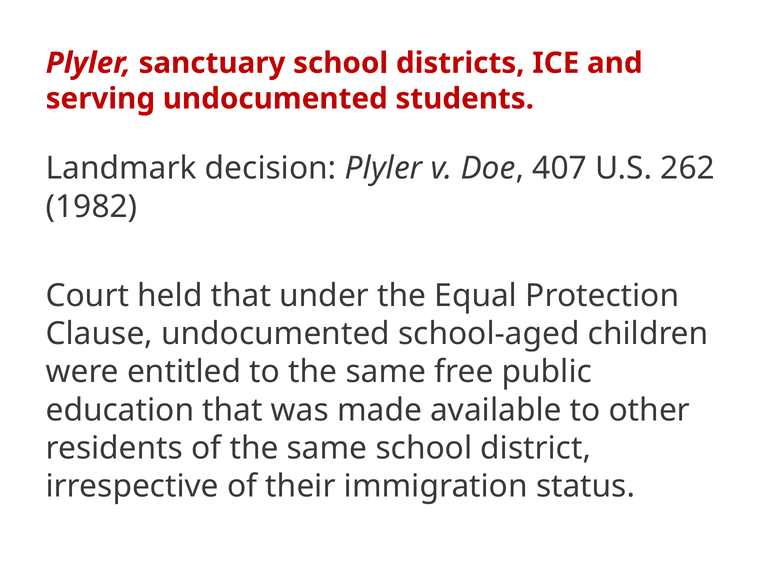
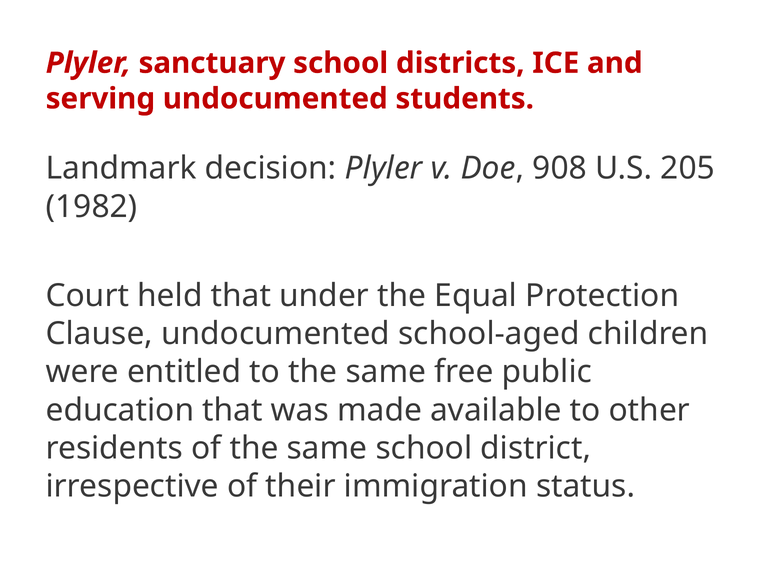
407: 407 -> 908
262: 262 -> 205
